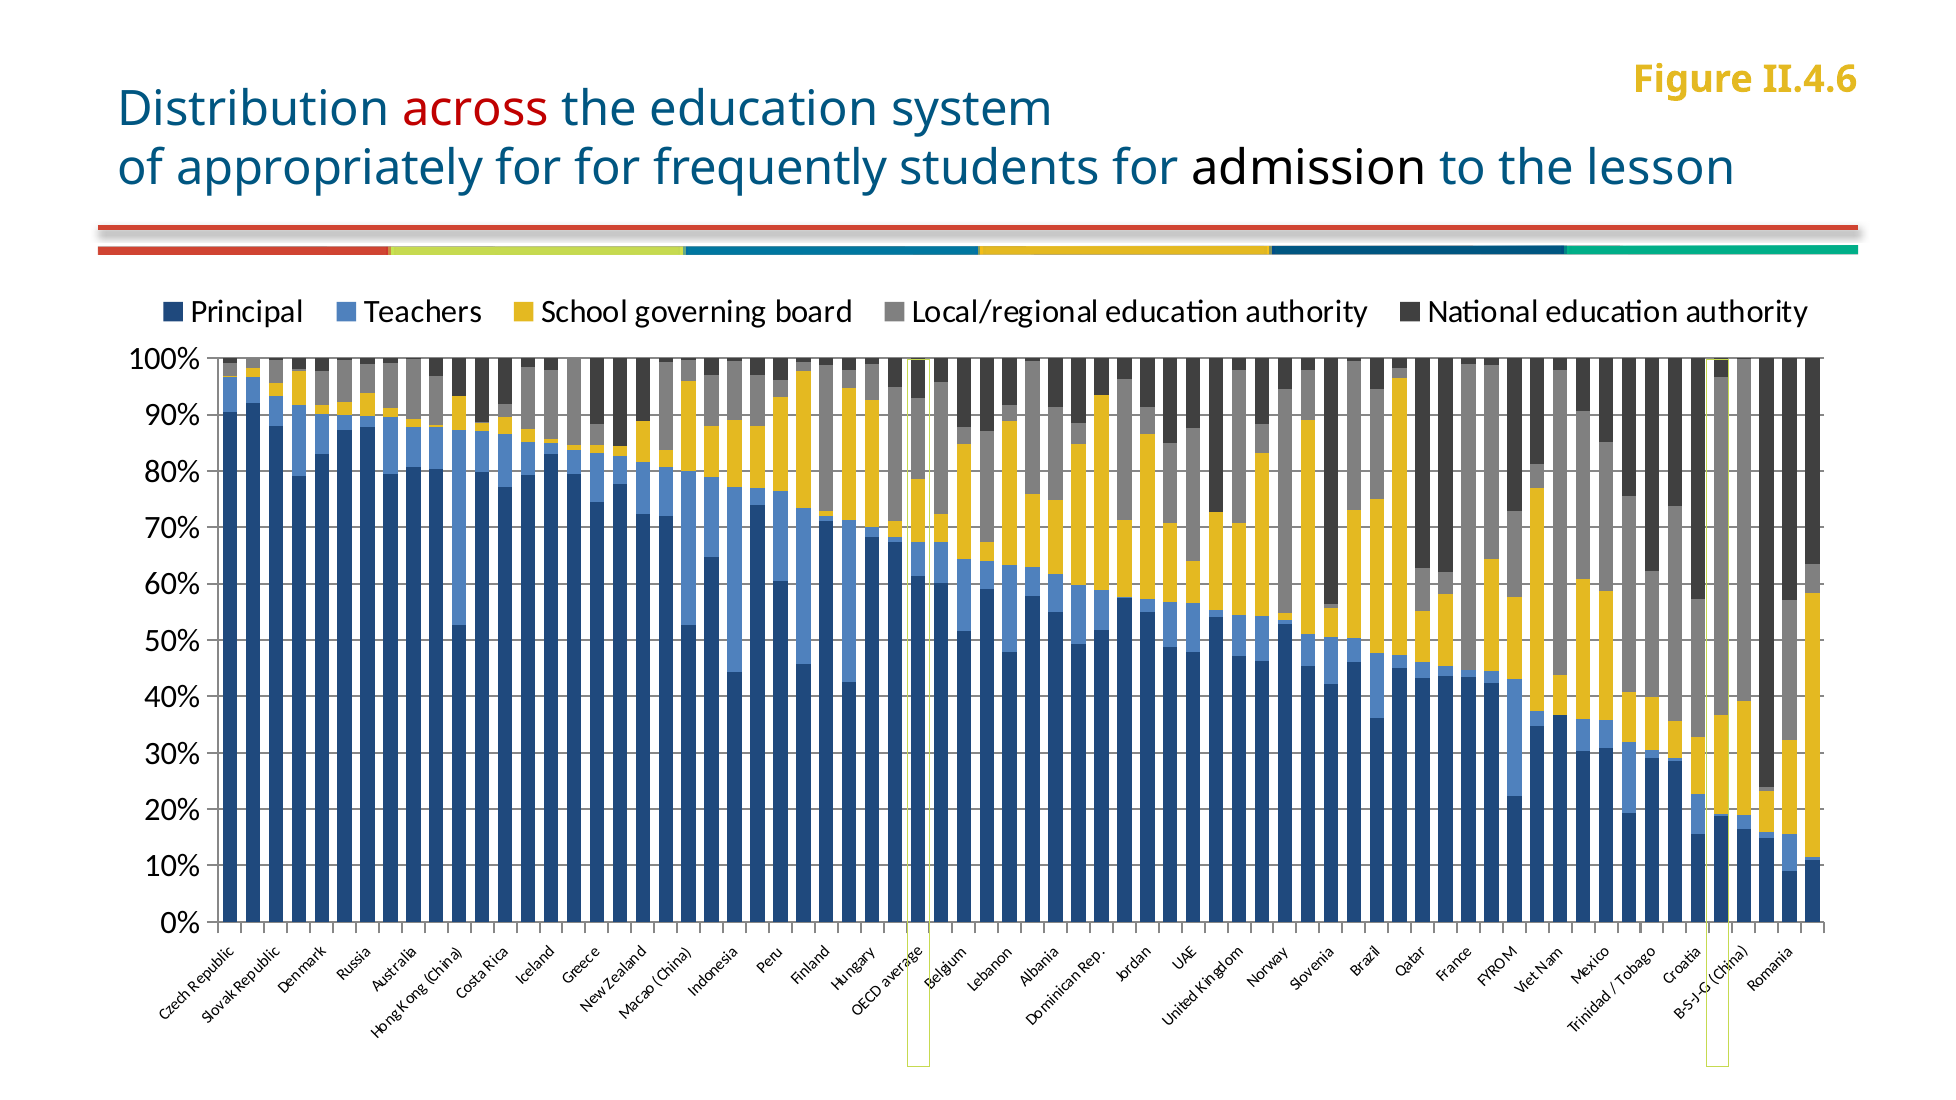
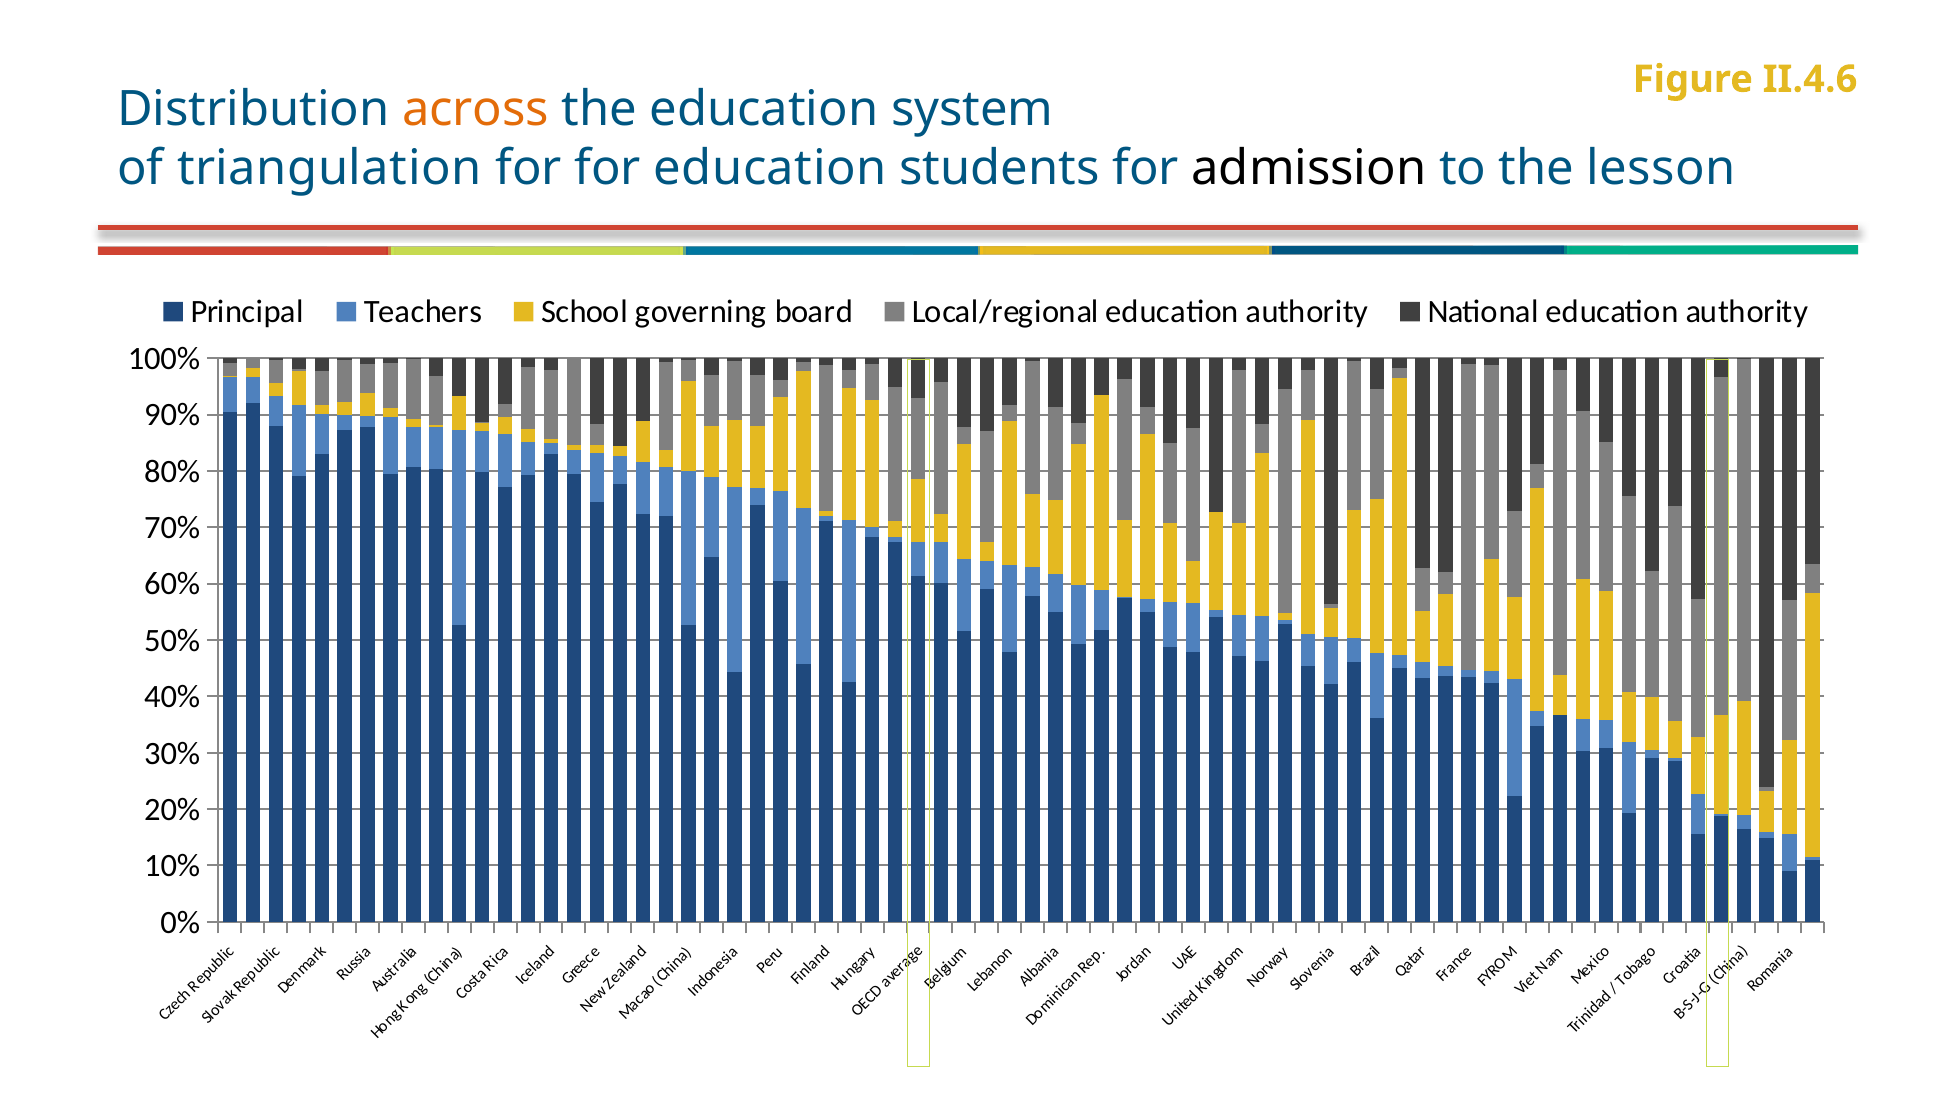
across colour: red -> orange
appropriately: appropriately -> triangulation
for frequently: frequently -> education
